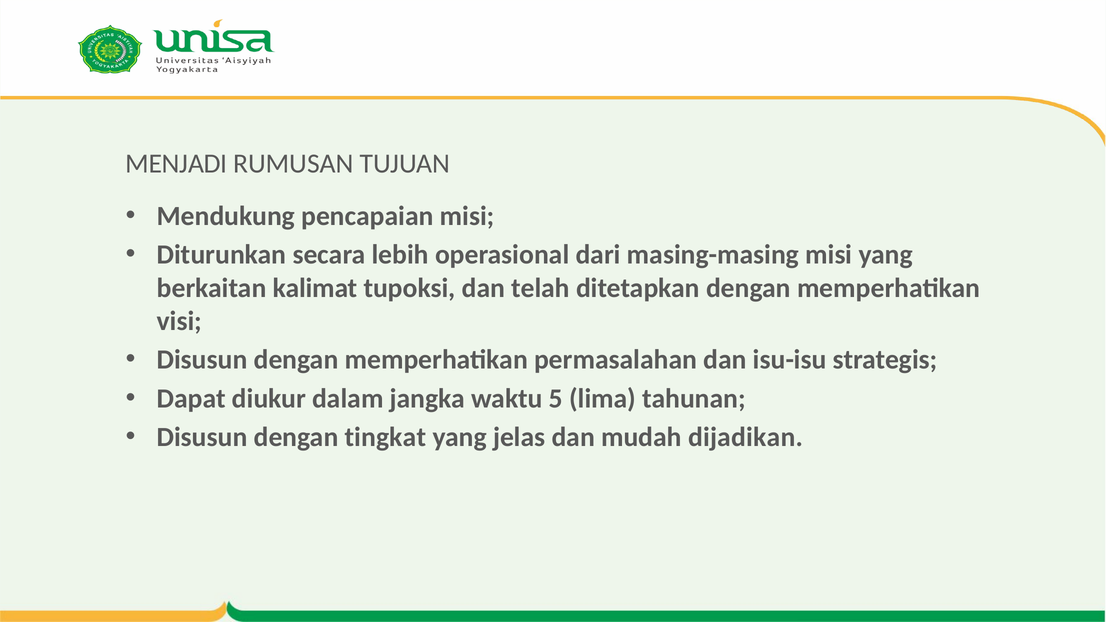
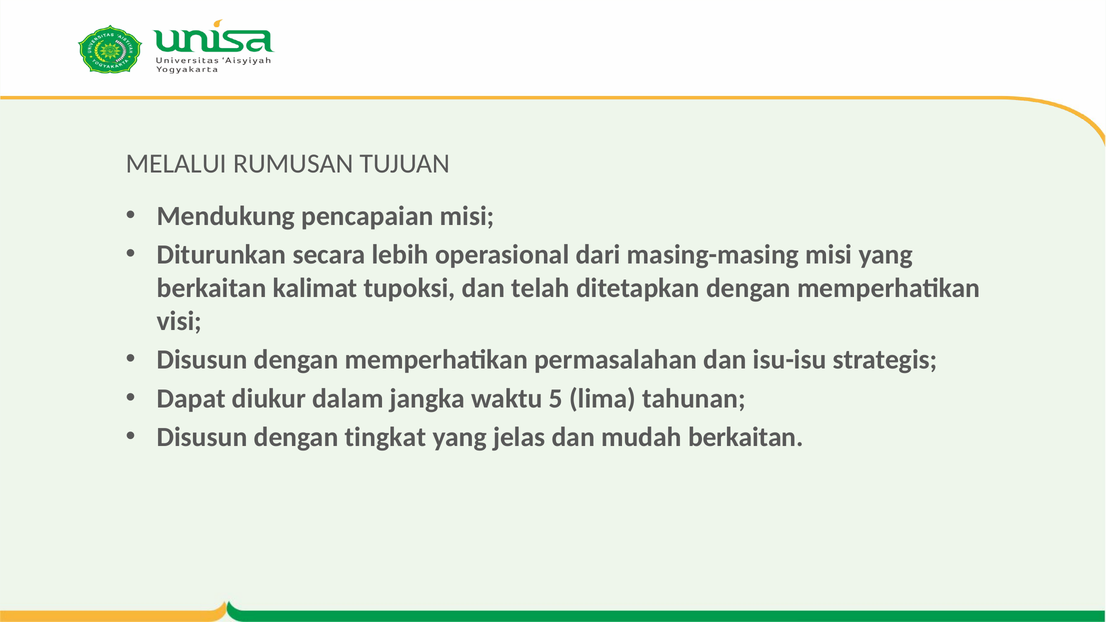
MENJADI: MENJADI -> MELALUI
mudah dijadikan: dijadikan -> berkaitan
